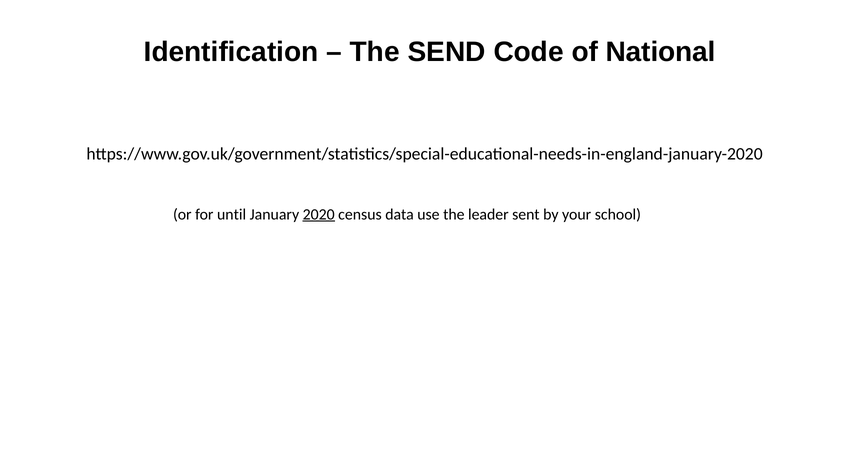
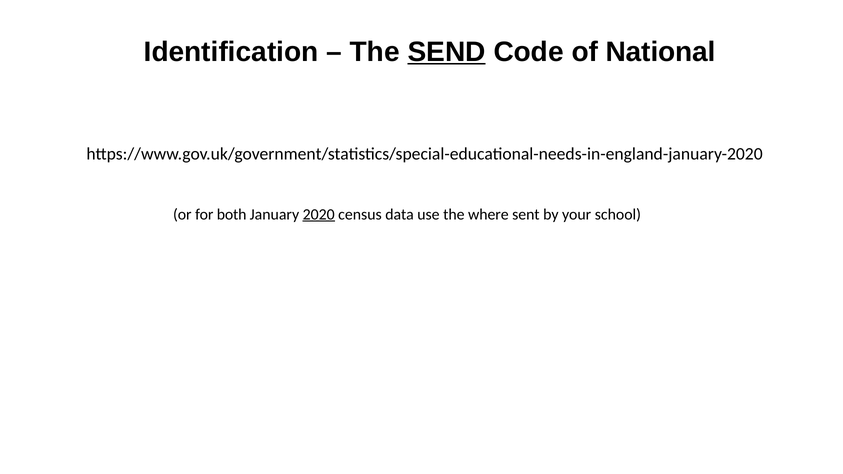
SEND underline: none -> present
until: until -> both
leader: leader -> where
